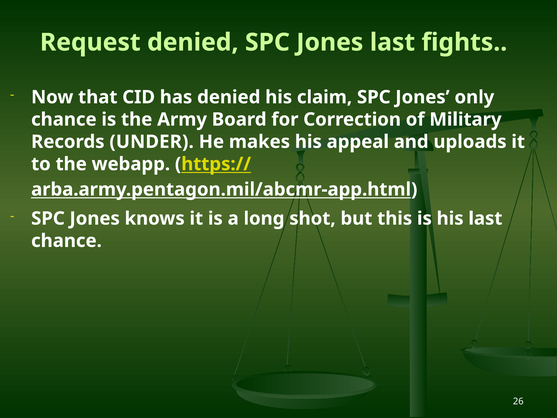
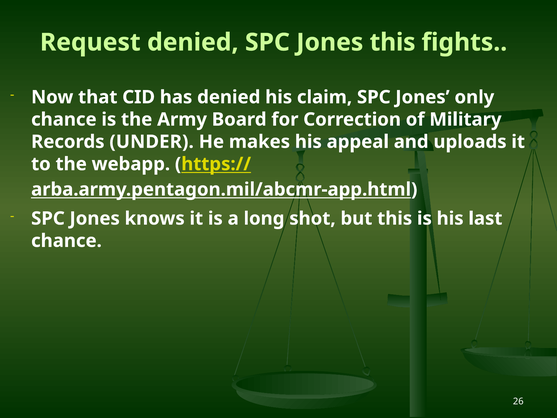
Jones last: last -> this
